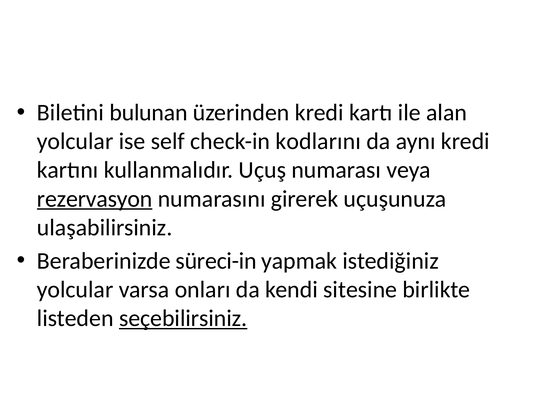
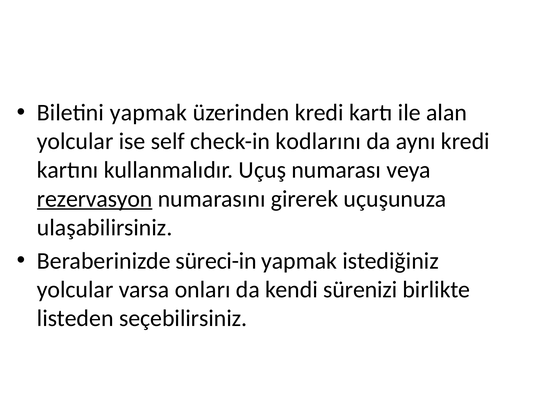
Biletini bulunan: bulunan -> yapmak
sitesine: sitesine -> sürenizi
seçebilirsiniz underline: present -> none
